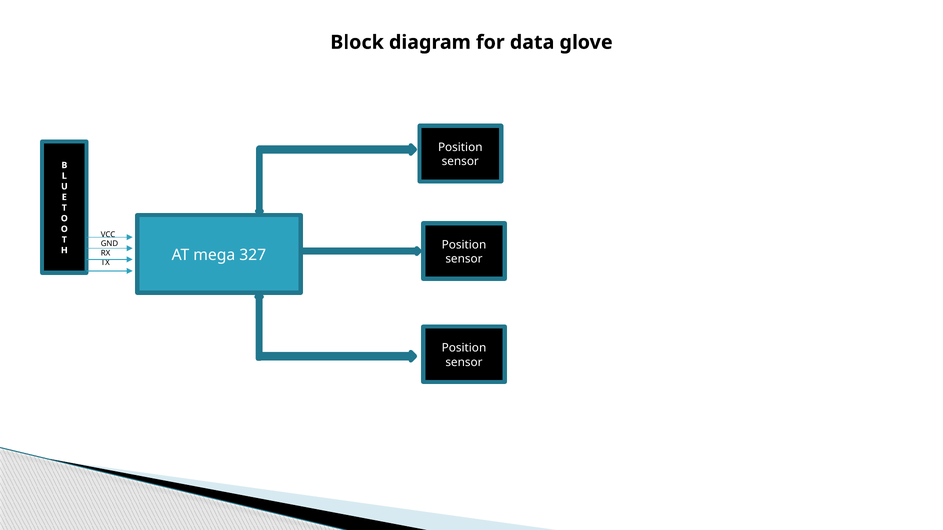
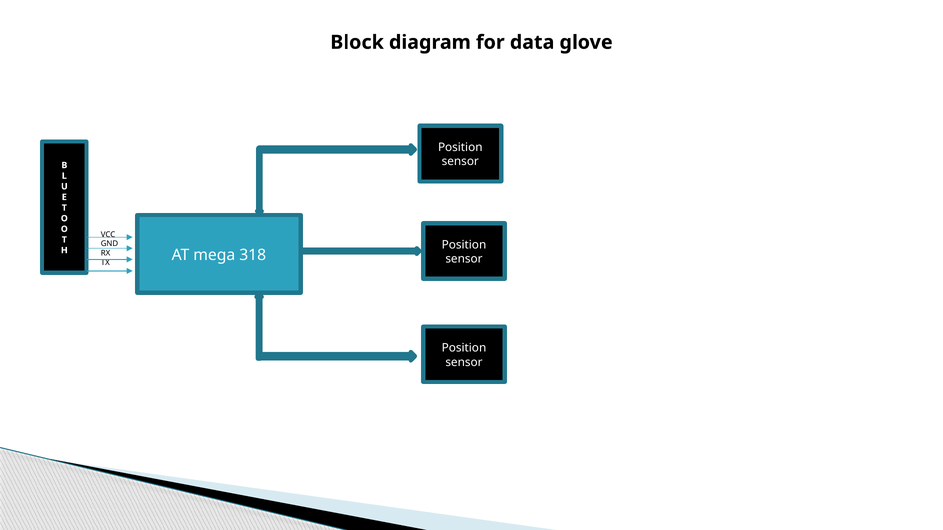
327: 327 -> 318
